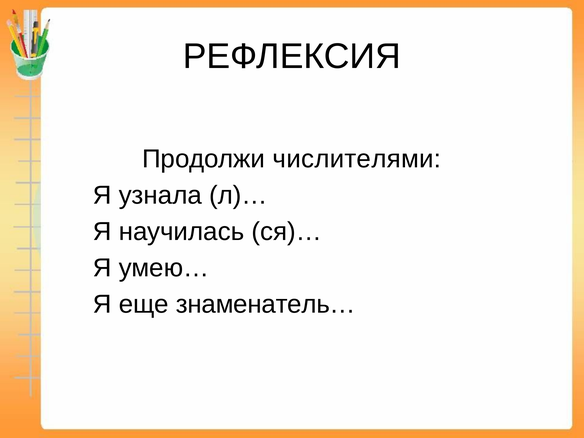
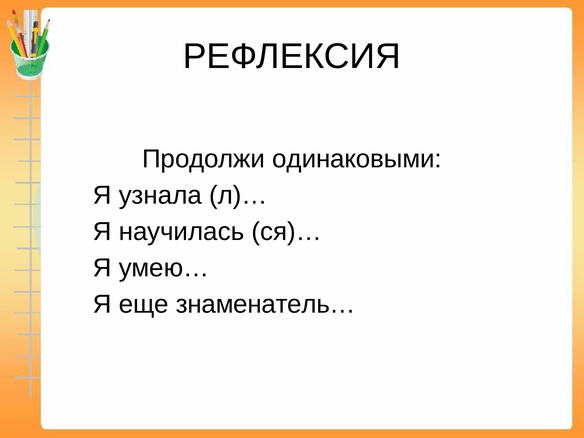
числителями: числителями -> одинаковыми
